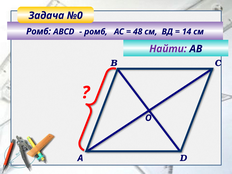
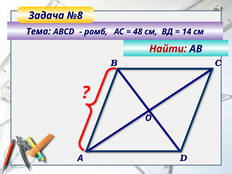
№0: №0 -> №8
Ромб at (39, 31): Ромб -> Тема
Найти colour: purple -> red
